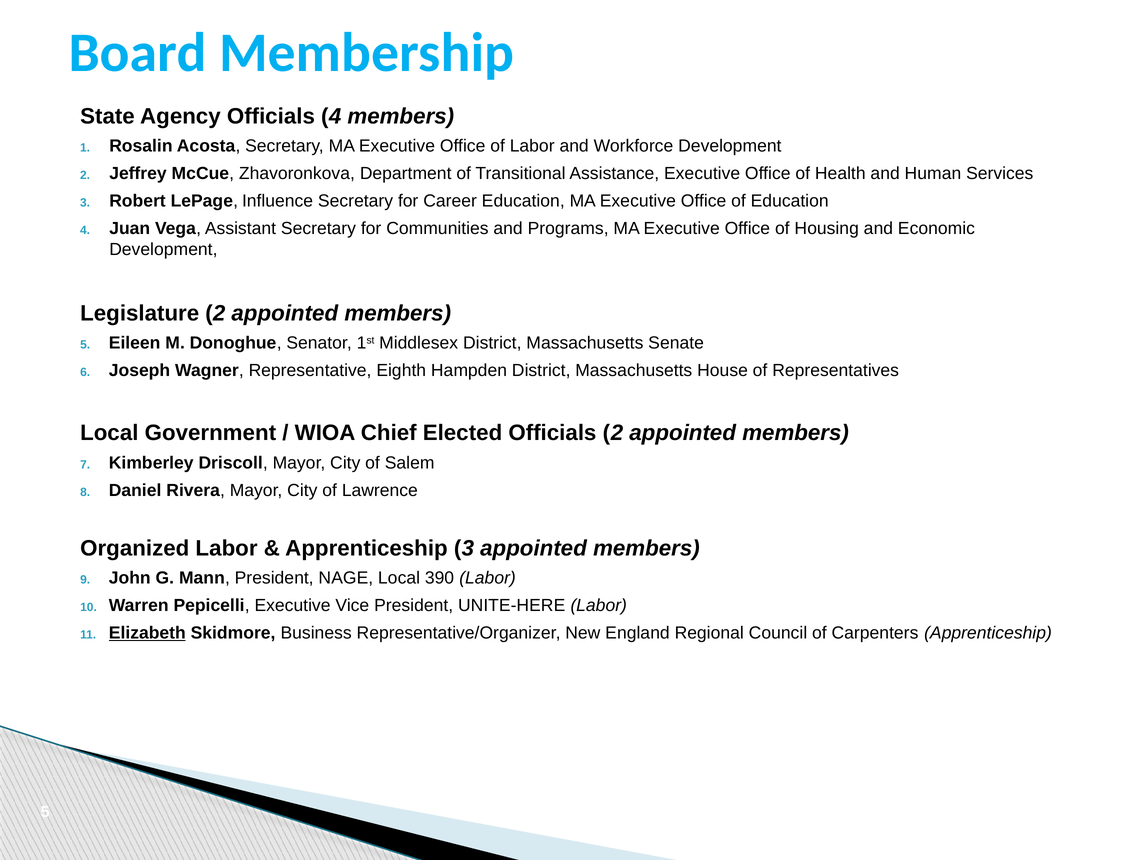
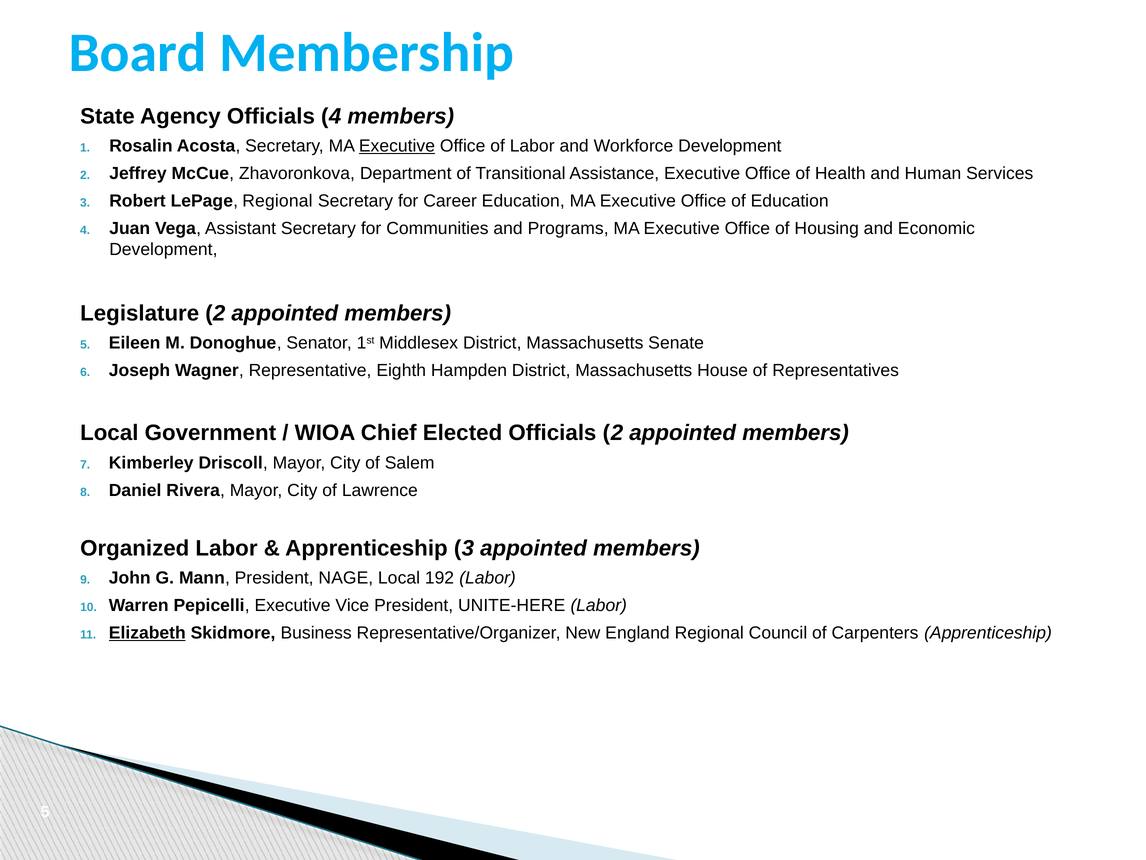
Executive at (397, 146) underline: none -> present
LePage Influence: Influence -> Regional
390: 390 -> 192
